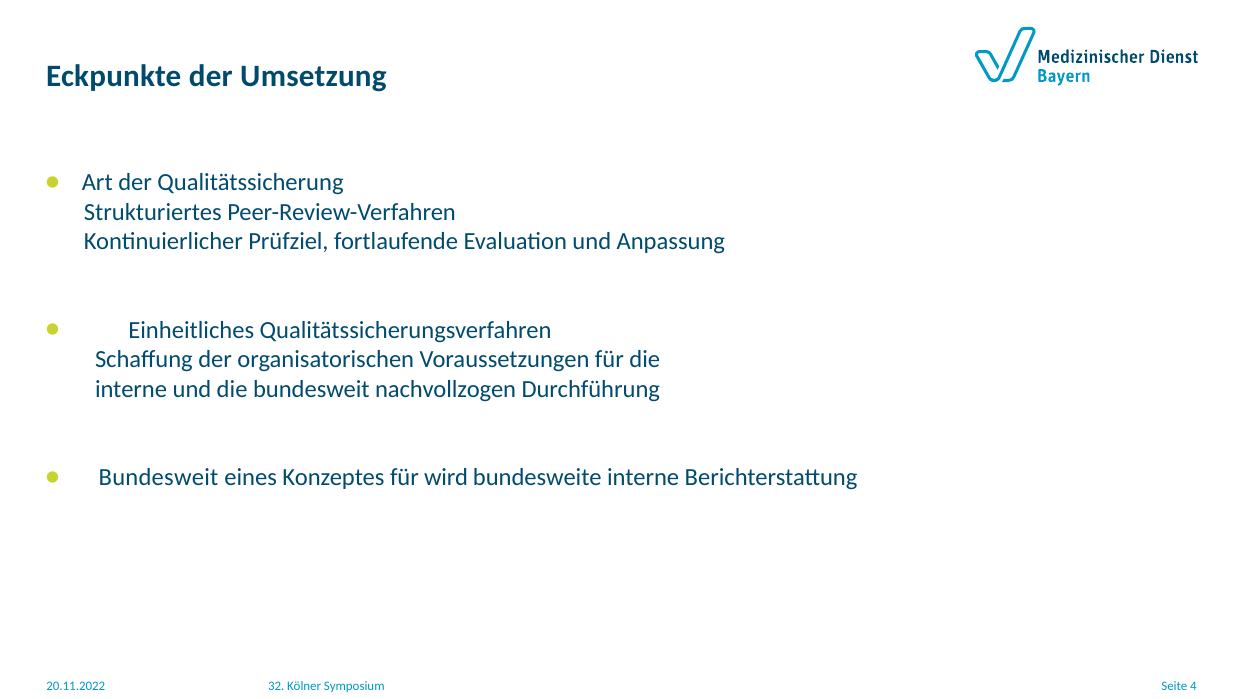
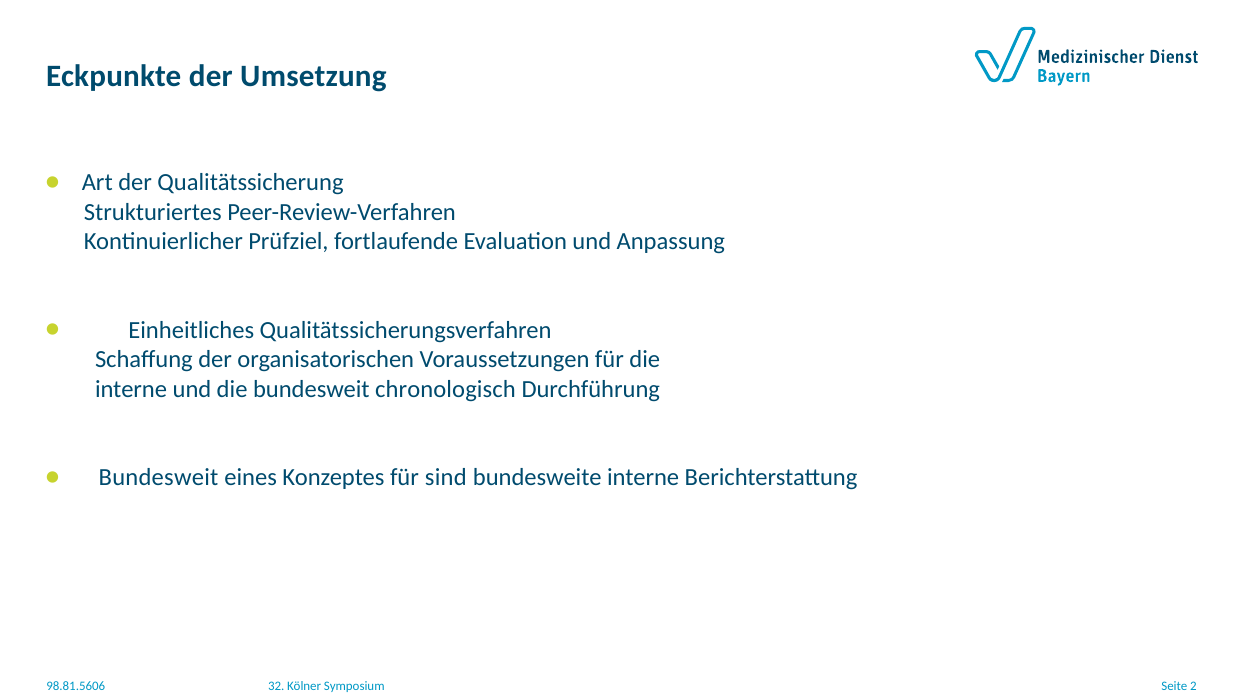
nachvollzogen: nachvollzogen -> chronologisch
wird: wird -> sind
20.11.2022: 20.11.2022 -> 98.81.5606
4: 4 -> 2
